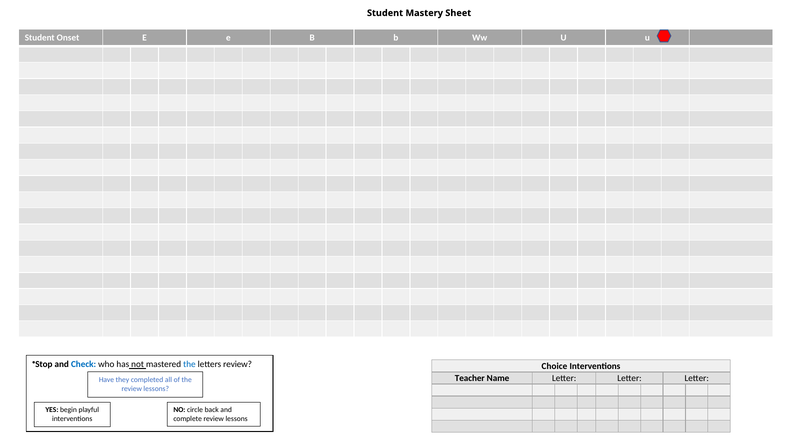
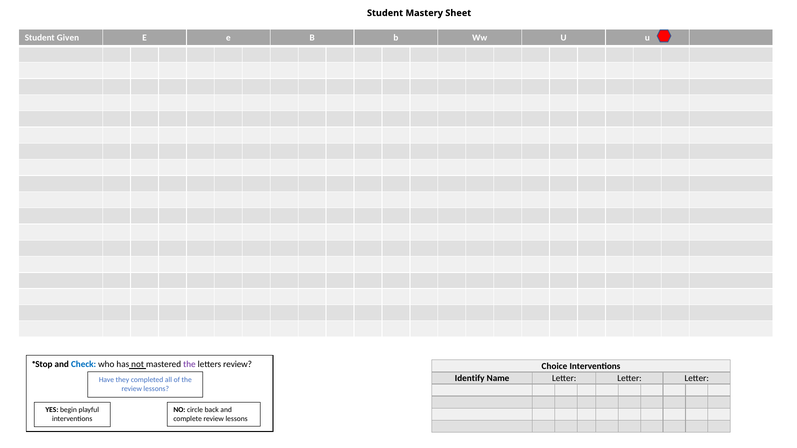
Onset: Onset -> Given
the at (189, 365) colour: blue -> purple
Teacher: Teacher -> Identify
